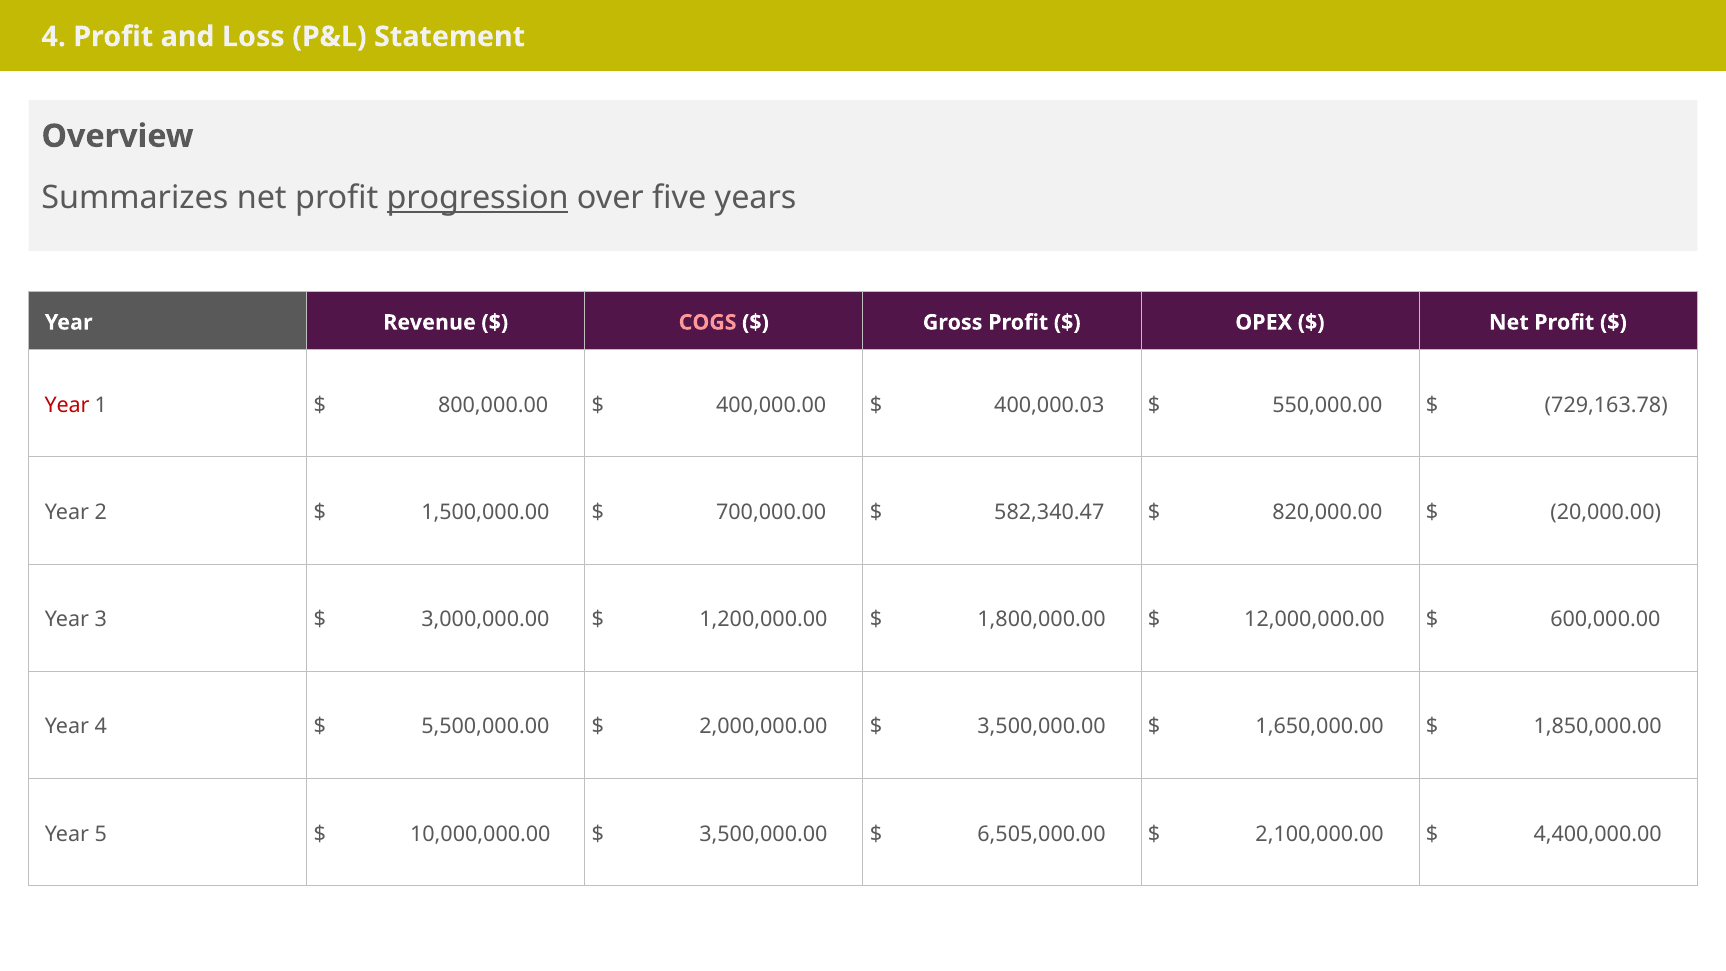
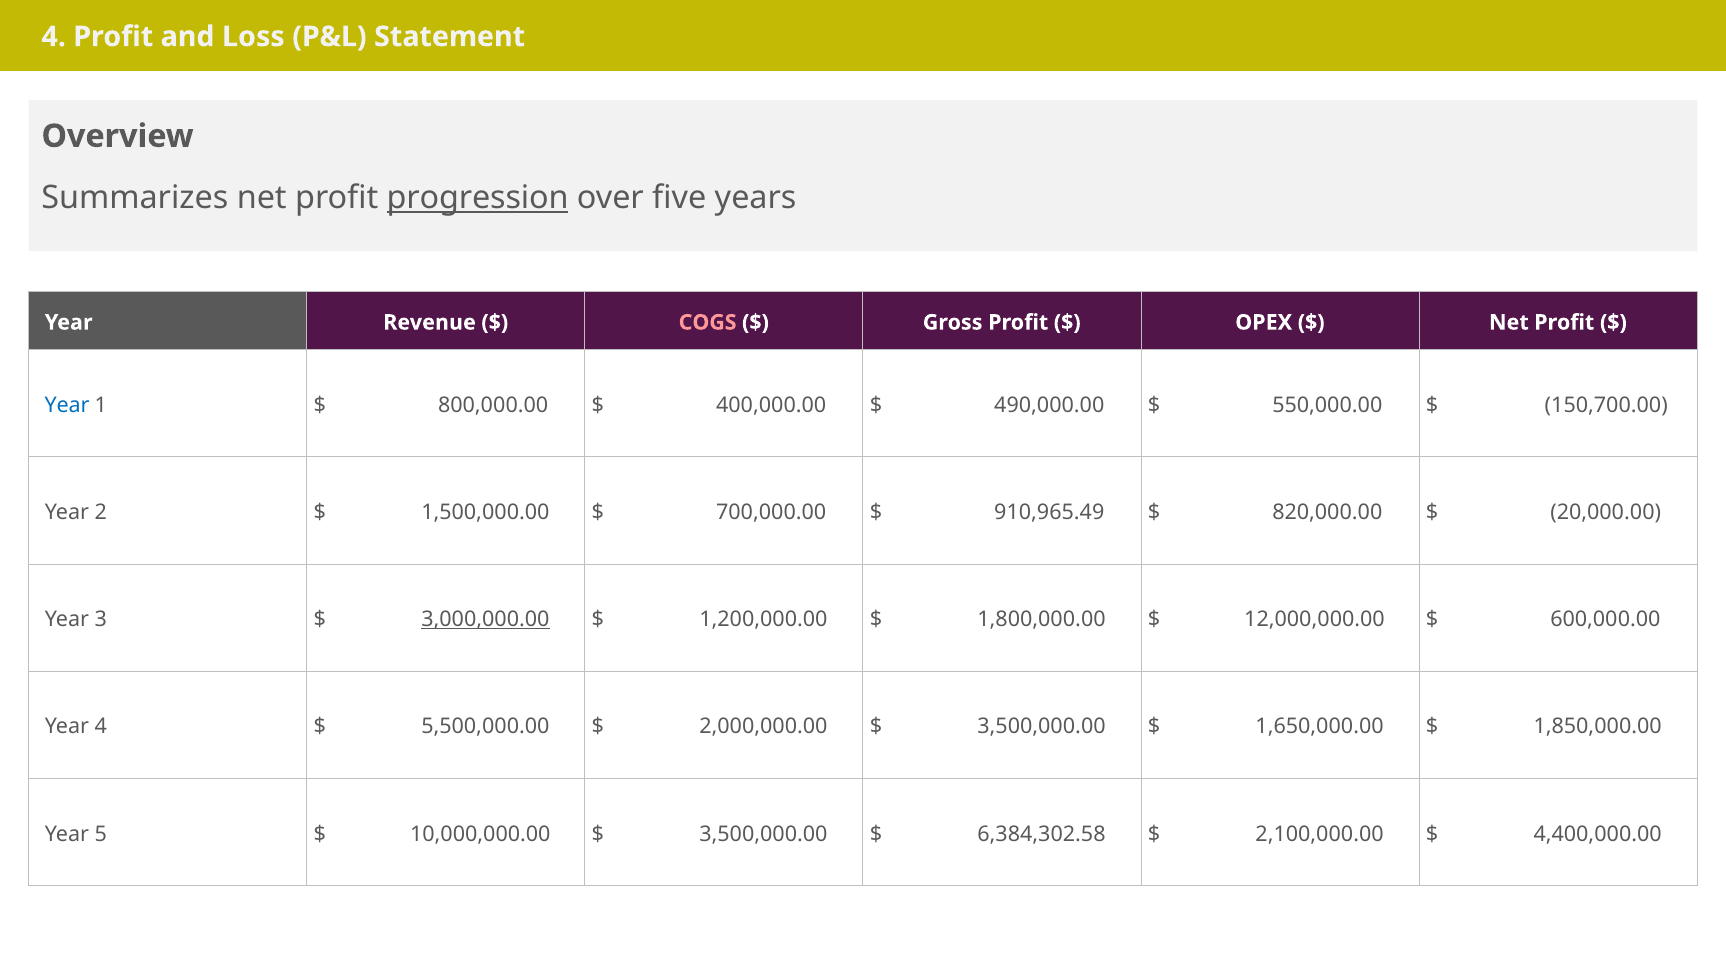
Year at (67, 405) colour: red -> blue
400,000.03: 400,000.03 -> 490,000.00
729,163.78: 729,163.78 -> 150,700.00
582,340.47: 582,340.47 -> 910,965.49
3,000,000.00 underline: none -> present
6,505,000.00: 6,505,000.00 -> 6,384,302.58
